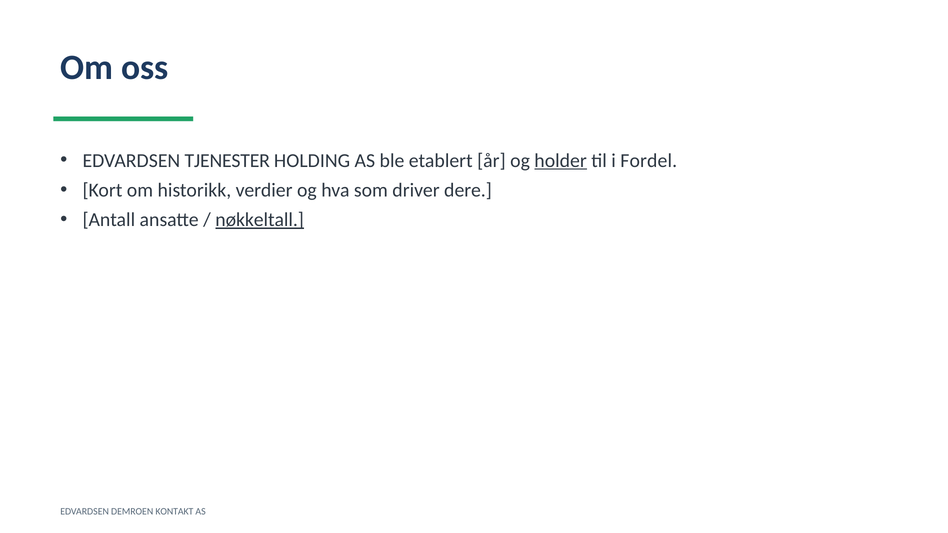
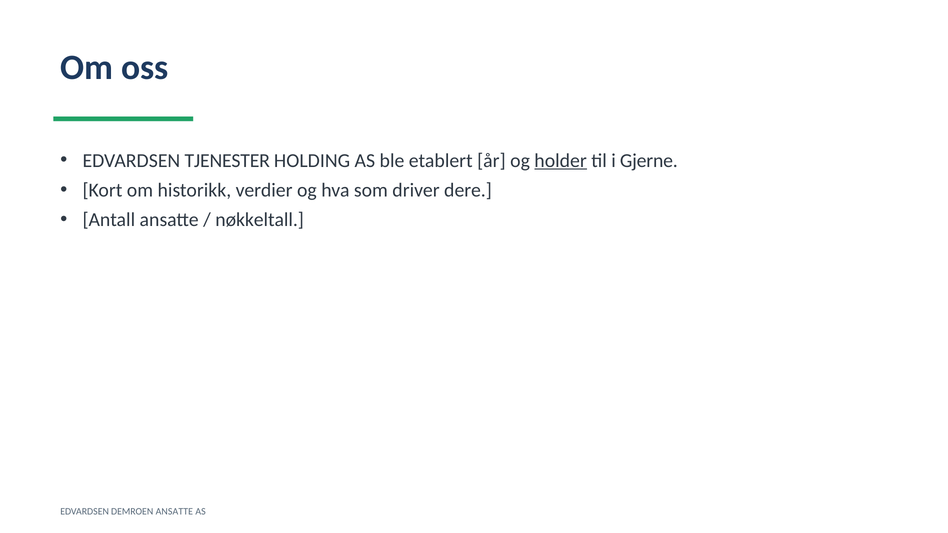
Fordel: Fordel -> Gjerne
nøkkeltall underline: present -> none
DEMROEN KONTAKT: KONTAKT -> ANSATTE
